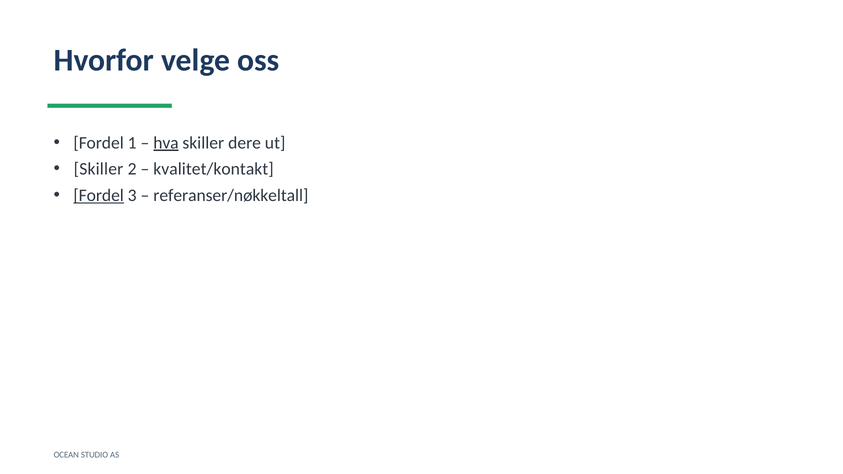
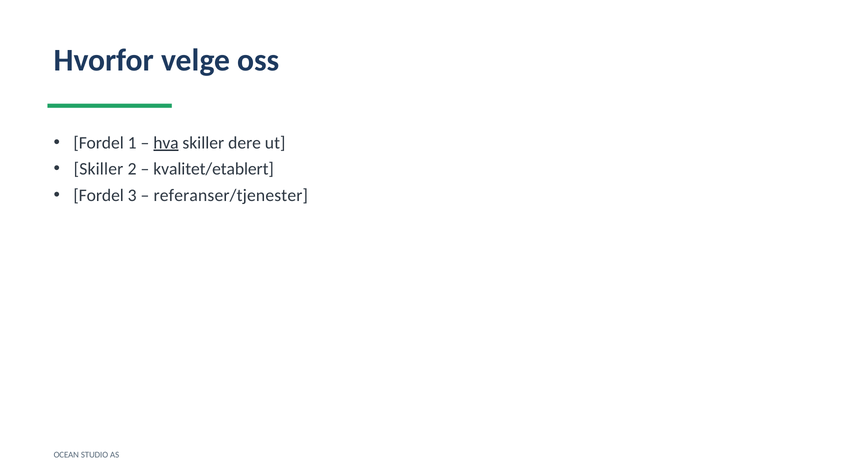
kvalitet/kontakt: kvalitet/kontakt -> kvalitet/etablert
Fordel at (99, 195) underline: present -> none
referanser/nøkkeltall: referanser/nøkkeltall -> referanser/tjenester
